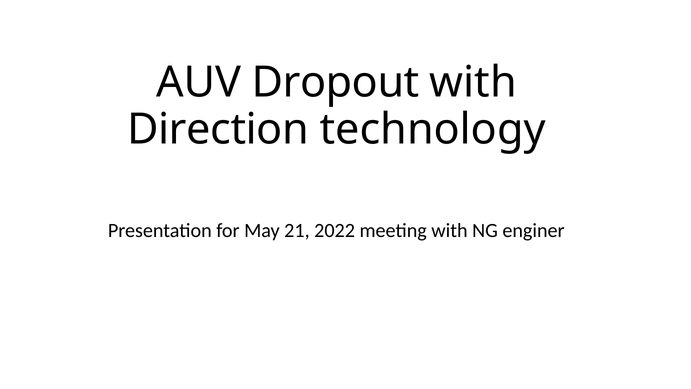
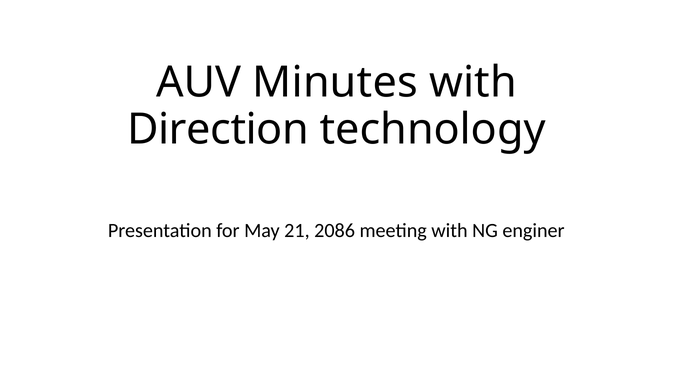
Dropout: Dropout -> Minutes
2022: 2022 -> 2086
